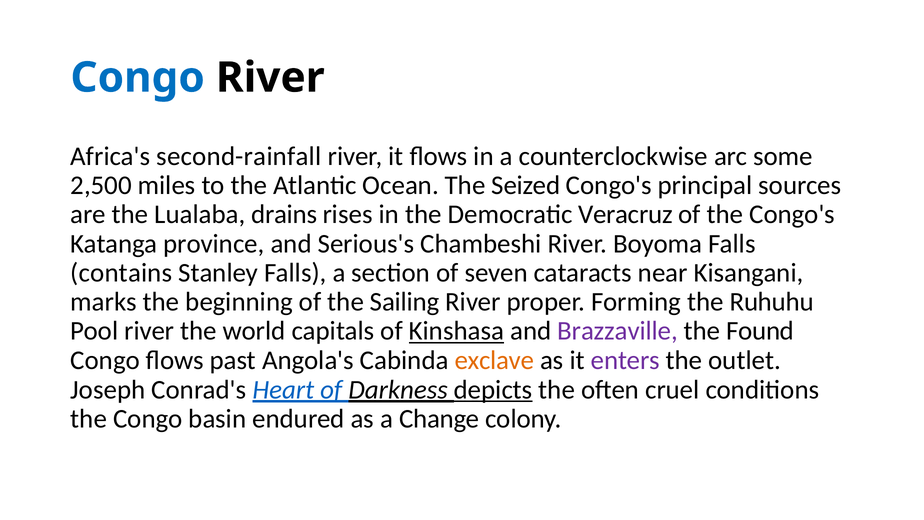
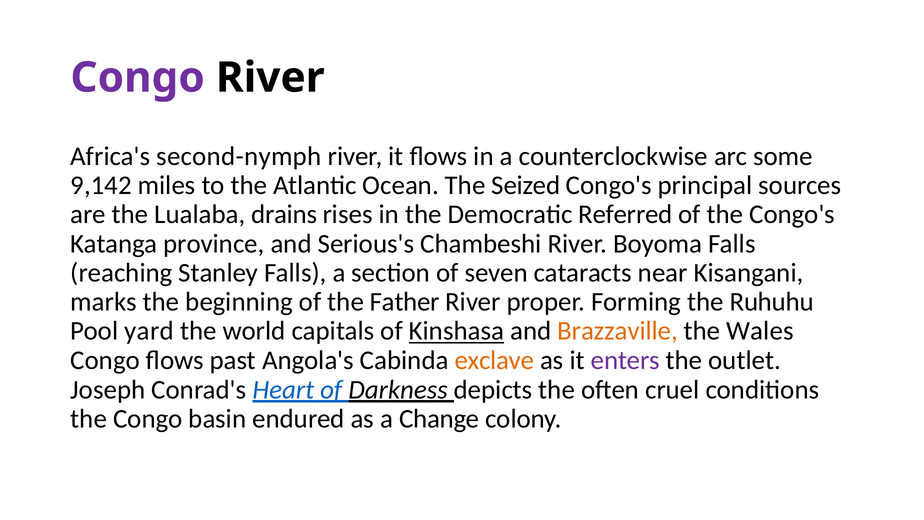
Congo at (138, 78) colour: blue -> purple
second-rainfall: second-rainfall -> second-nymph
2,500: 2,500 -> 9,142
Veracruz: Veracruz -> Referred
contains: contains -> reaching
Sailing: Sailing -> Father
Pool river: river -> yard
Brazzaville colour: purple -> orange
Found: Found -> Wales
depicts underline: present -> none
